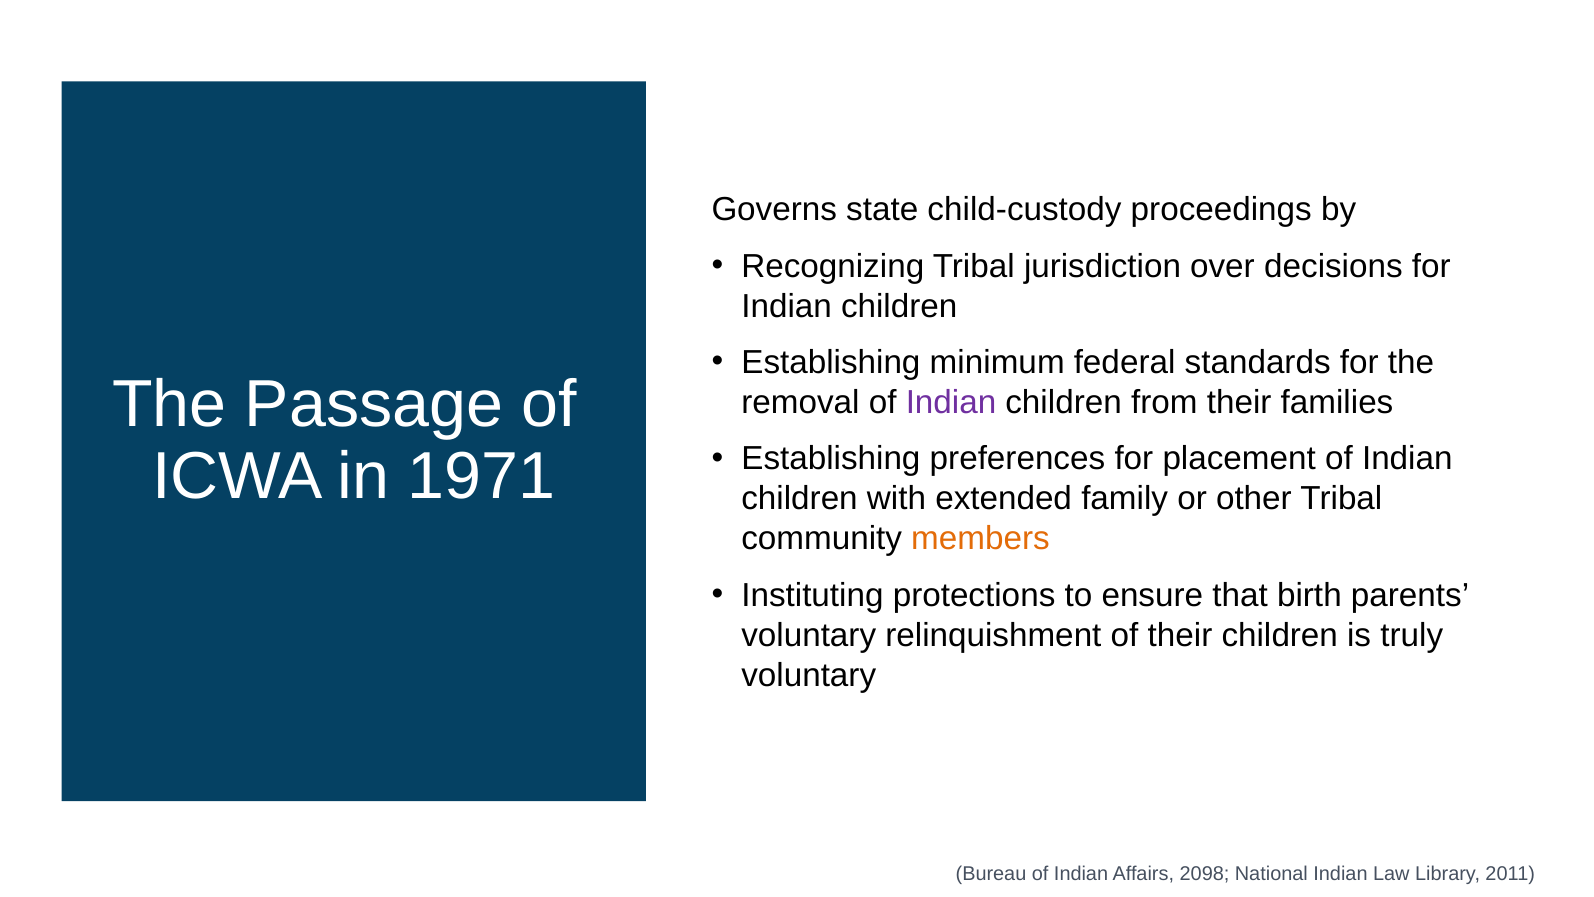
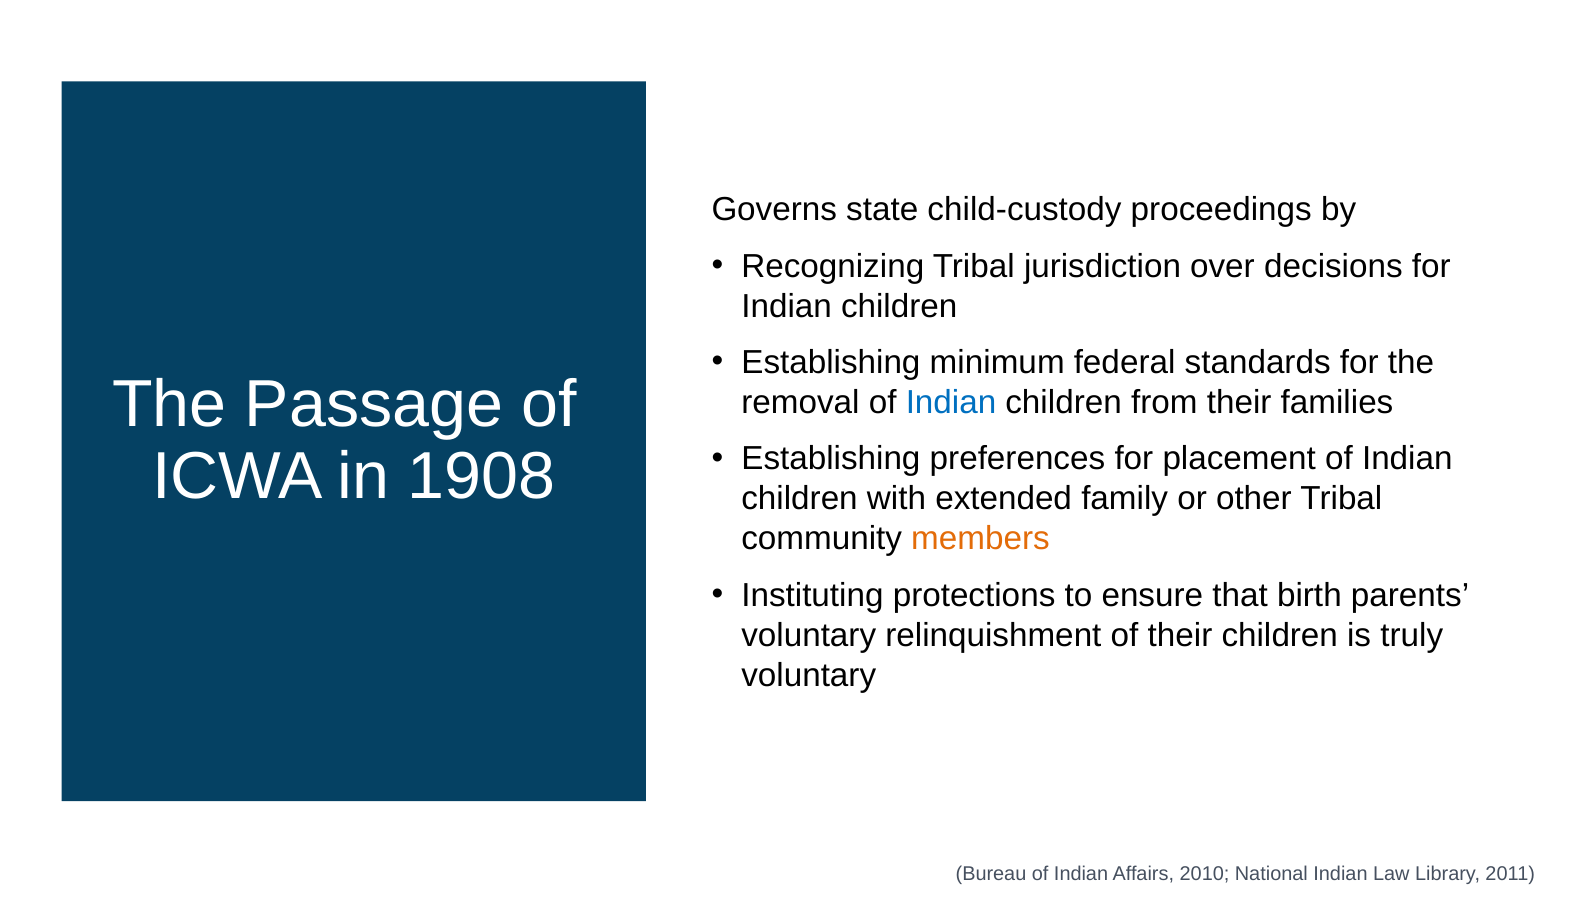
Indian at (951, 402) colour: purple -> blue
1971: 1971 -> 1908
2098: 2098 -> 2010
